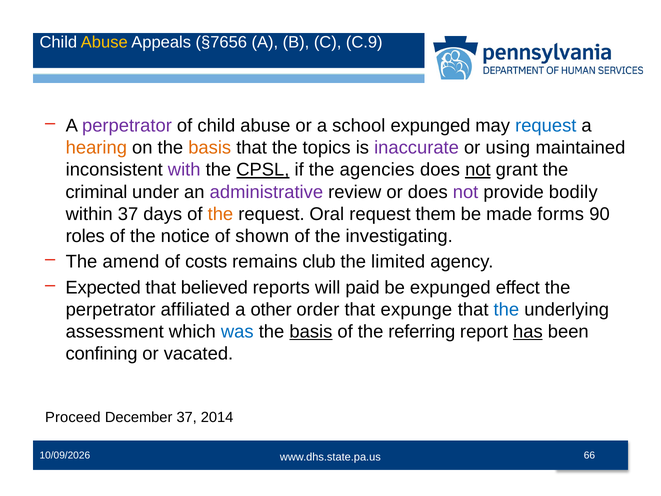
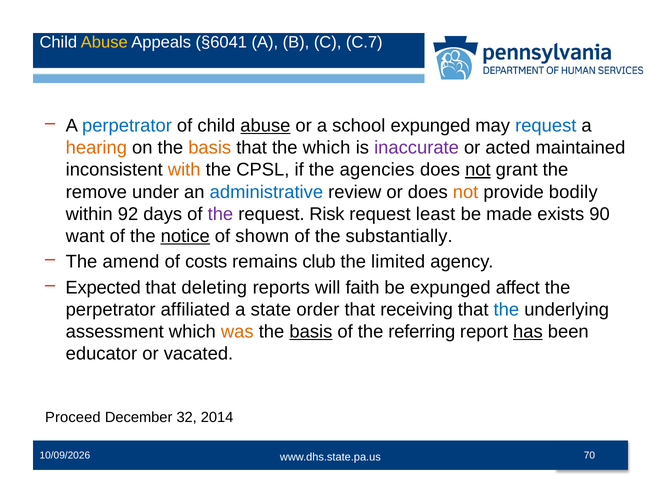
§7656: §7656 -> §6041
C.9: C.9 -> C.7
perpetrator at (127, 126) colour: purple -> blue
abuse at (265, 126) underline: none -> present
the topics: topics -> which
using: using -> acted
with colour: purple -> orange
CPSL underline: present -> none
criminal: criminal -> remove
administrative colour: purple -> blue
not at (466, 192) colour: purple -> orange
within 37: 37 -> 92
the at (220, 214) colour: orange -> purple
Oral: Oral -> Risk
them: them -> least
forms: forms -> exists
roles: roles -> want
notice underline: none -> present
investigating: investigating -> substantially
believed: believed -> deleting
paid: paid -> faith
effect: effect -> affect
other: other -> state
expunge: expunge -> receiving
was colour: blue -> orange
confining: confining -> educator
December 37: 37 -> 32
66: 66 -> 70
